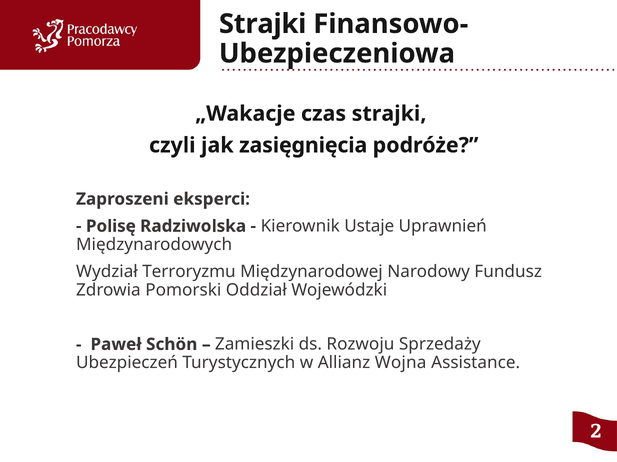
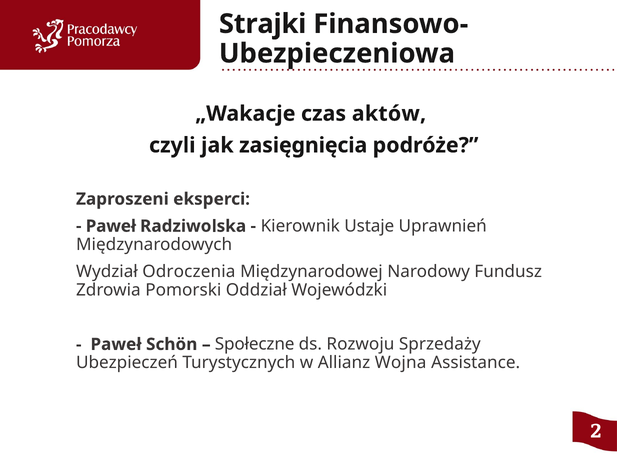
czas strajki: strajki -> aktów
Polisę at (111, 226): Polisę -> Paweł
Terroryzmu: Terroryzmu -> Odroczenia
Zamieszki: Zamieszki -> Społeczne
